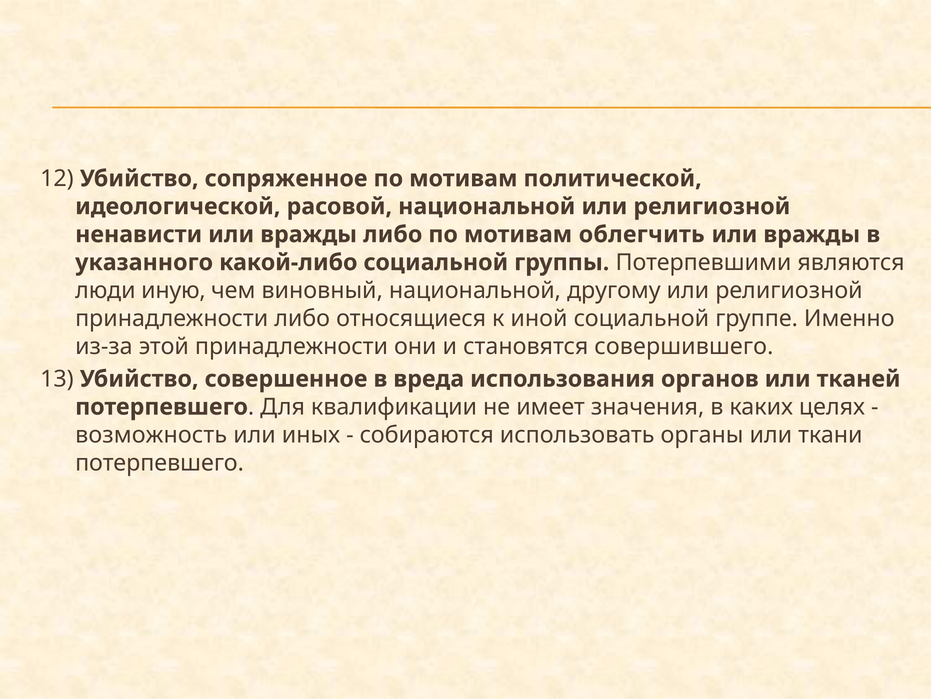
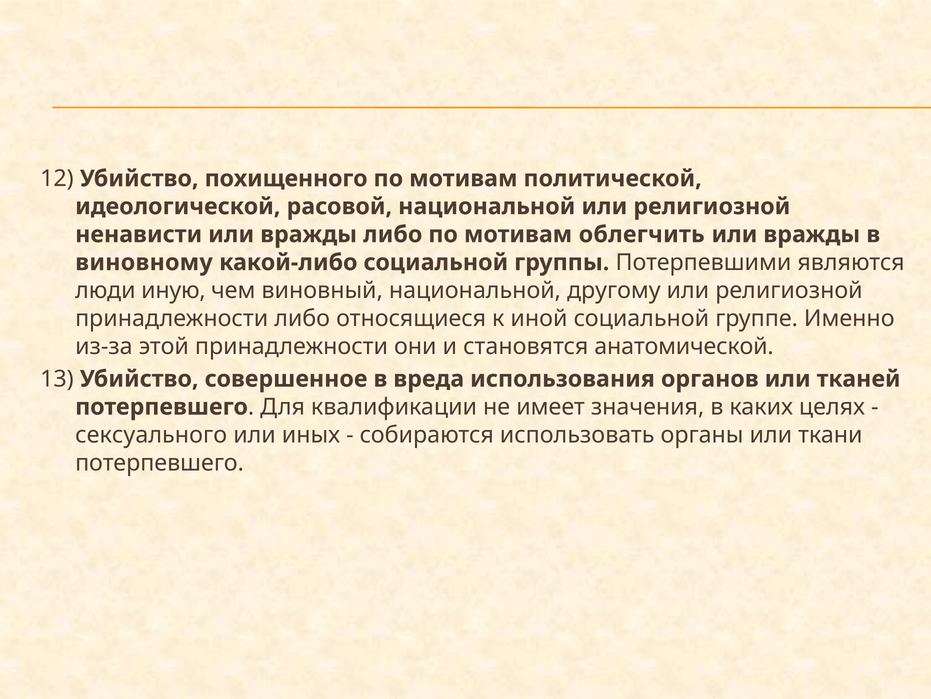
сопряженное: сопряженное -> похищенного
указанного: указанного -> виновному
совершившего: совершившего -> анатомической
возможность: возможность -> сексуального
